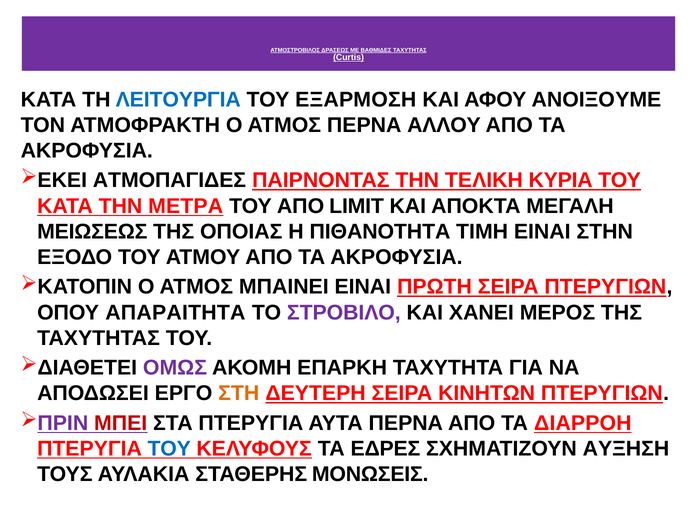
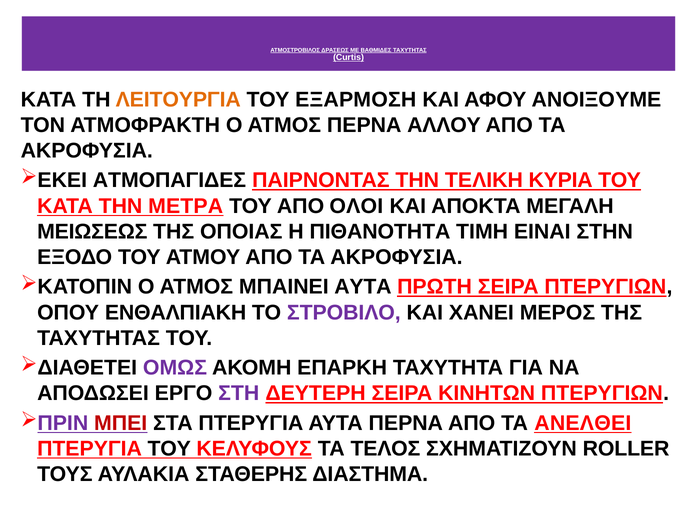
ΛΕΙΤΟΥΡΓΙΑ colour: blue -> orange
LIMIT: LIMIT -> ΟΛΟΙ
ΜΠΑΙΝΕΙ ΕΙΝΑΙ: ΕΙΝΑΙ -> ΑΥΤΑ
ΑΠΑΡΑΙΤΗΤΑ: ΑΠΑΡΑΙΤΗΤΑ -> ΕΝΘΑΛΠΙΑΚΗ
ΣΤΗ colour: orange -> purple
ΔΙΑΡΡΟΗ: ΔΙΑΡΡΟΗ -> ΑΝΕΛΘΕΙ
ΤΟΥ at (169, 449) colour: blue -> black
ΕΔΡΕΣ: ΕΔΡΕΣ -> ΤΕΛΟΣ
ΑΥΞΗΣΗ: ΑΥΞΗΣΗ -> ROLLER
ΜΟΝΩΣΕΙΣ: ΜΟΝΩΣΕΙΣ -> ΔΙΑΣΤΗΜΑ
